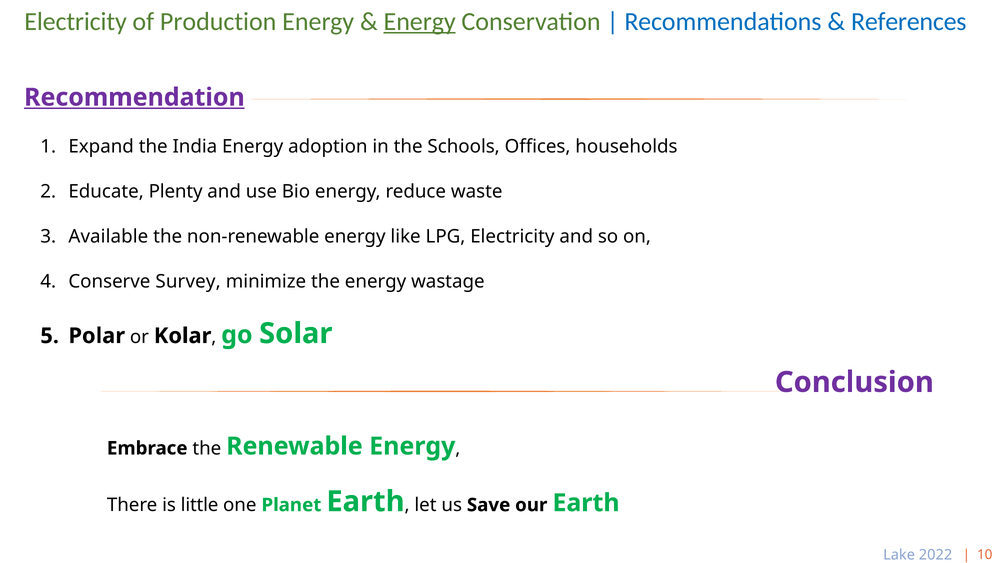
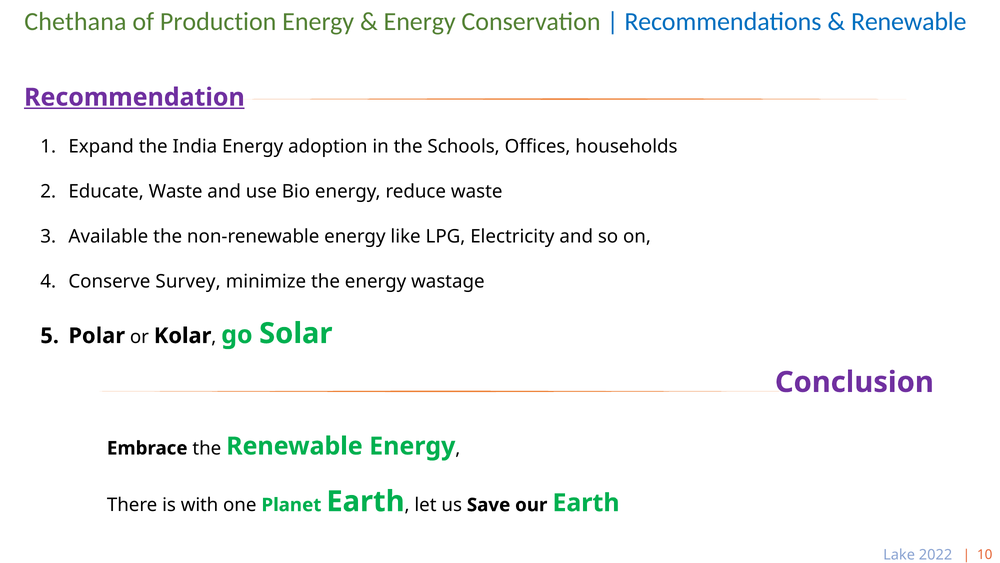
Electricity at (76, 21): Electricity -> Chethana
Energy at (420, 21) underline: present -> none
References at (909, 21): References -> Renewable
Educate Plenty: Plenty -> Waste
little: little -> with
